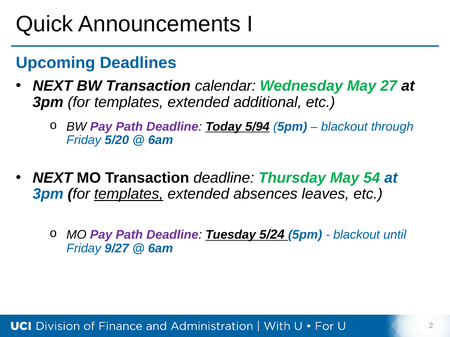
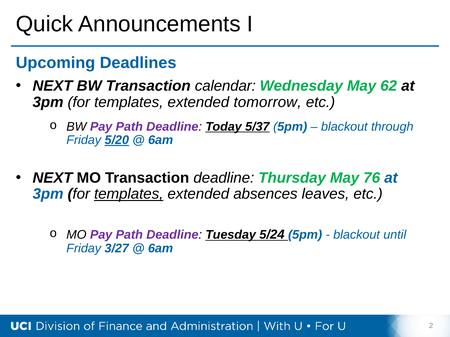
27: 27 -> 62
additional: additional -> tomorrow
5/94: 5/94 -> 5/37
5/20 underline: none -> present
54: 54 -> 76
9/27: 9/27 -> 3/27
